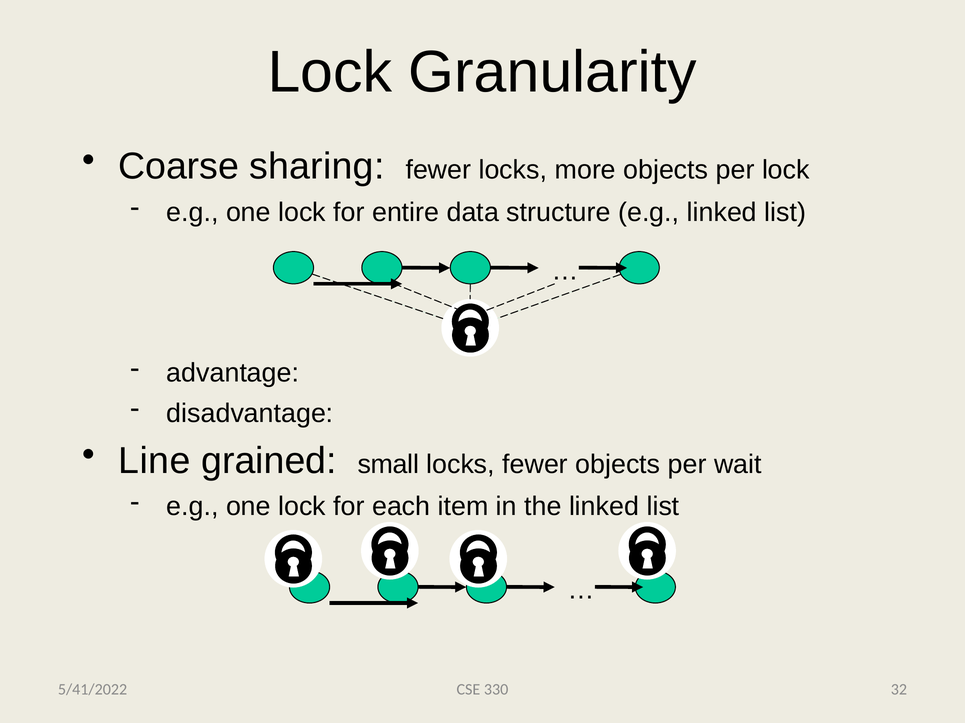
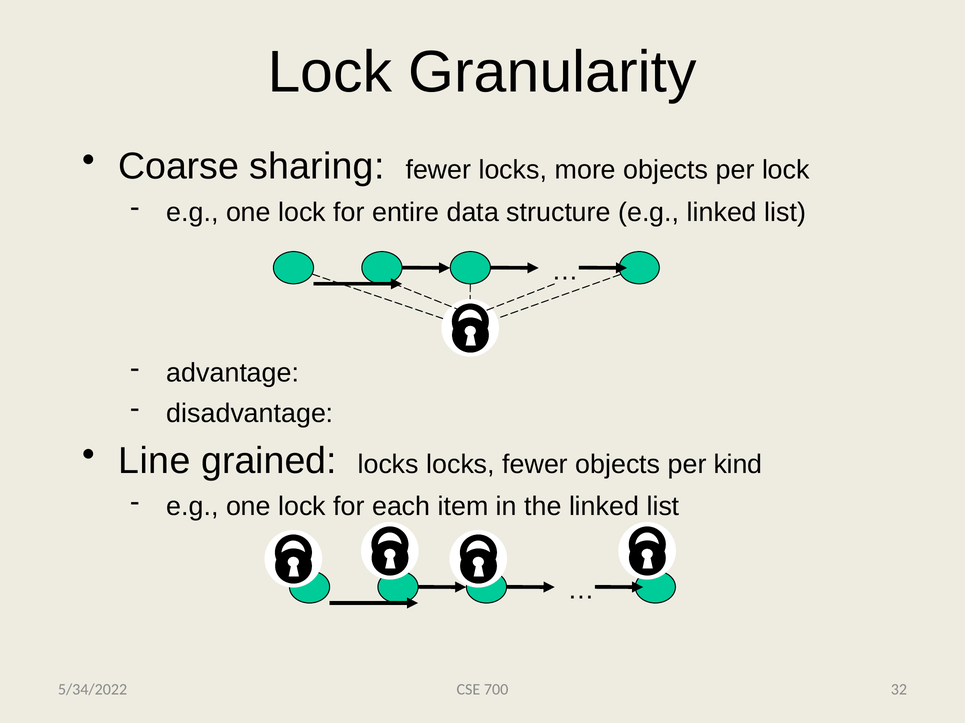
grained small: small -> locks
wait: wait -> kind
5/41/2022: 5/41/2022 -> 5/34/2022
330: 330 -> 700
